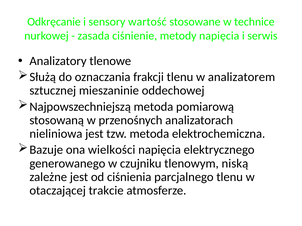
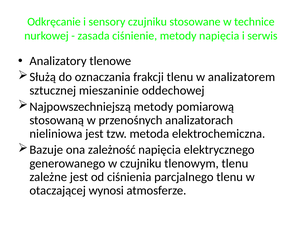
sensory wartość: wartość -> czujniku
Najpowszechniejszą metoda: metoda -> metody
wielkości: wielkości -> zależność
tlenowym niską: niską -> tlenu
trakcie: trakcie -> wynosi
